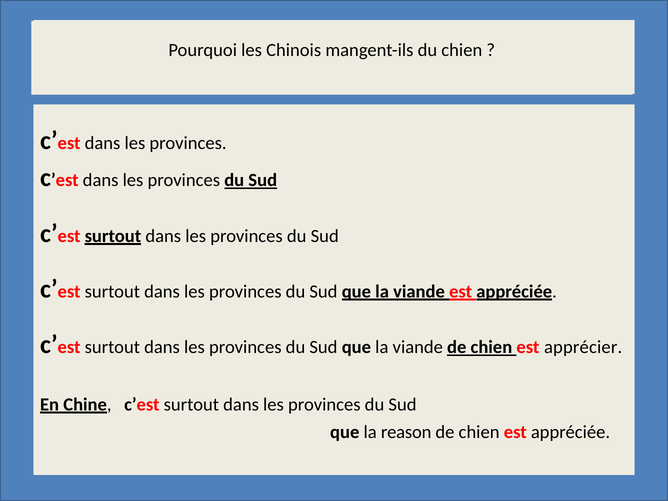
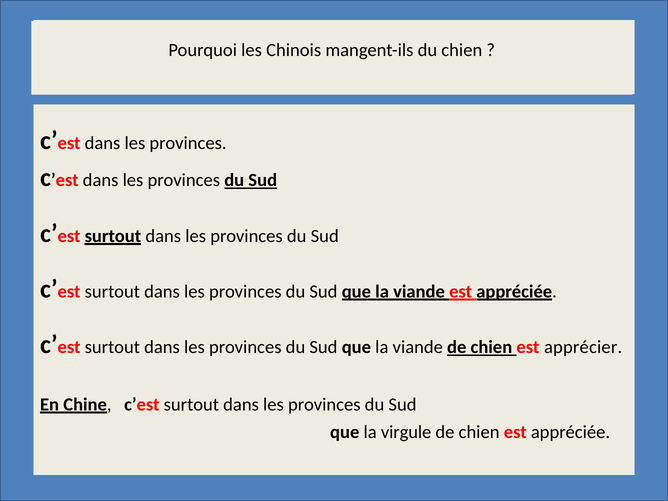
reason: reason -> virgule
